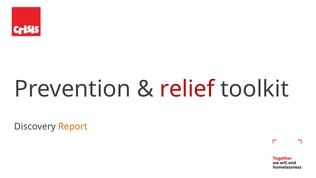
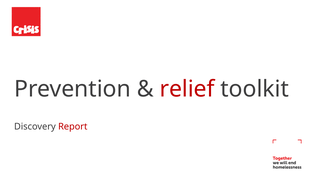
Report colour: orange -> red
